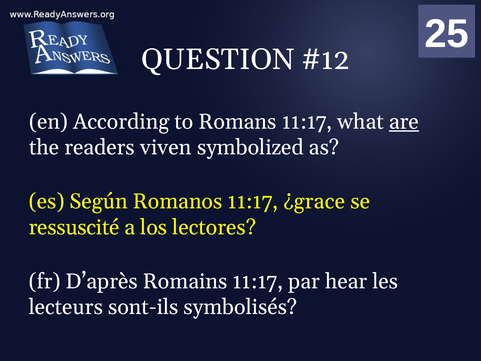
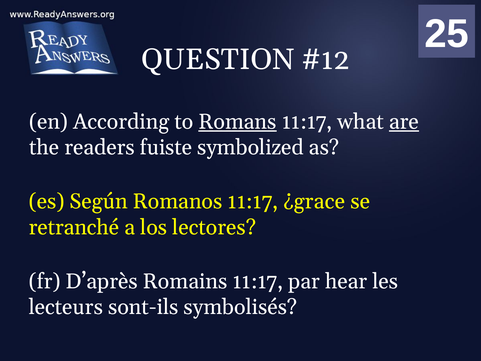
Romans underline: none -> present
viven: viven -> fuiste
ressuscité: ressuscité -> retranché
